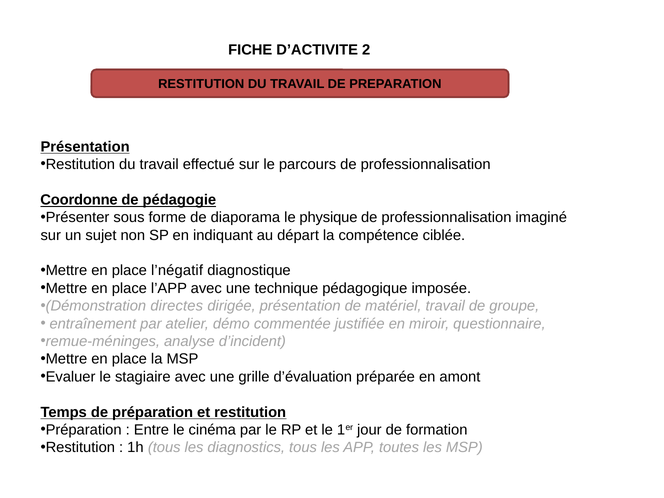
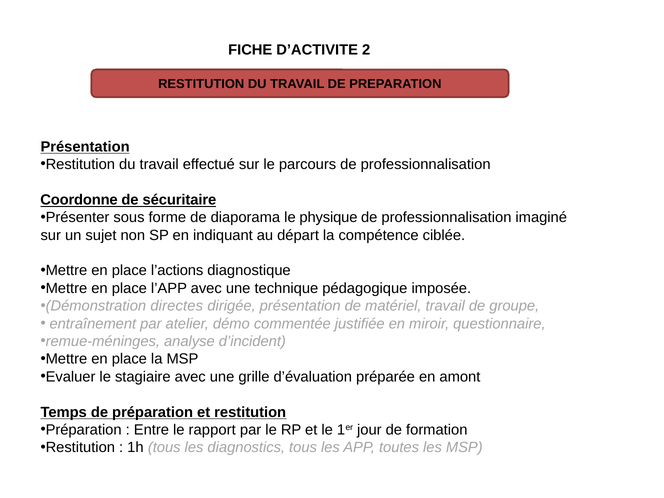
pédagogie: pédagogie -> sécuritaire
l’négatif: l’négatif -> l’actions
cinéma: cinéma -> rapport
